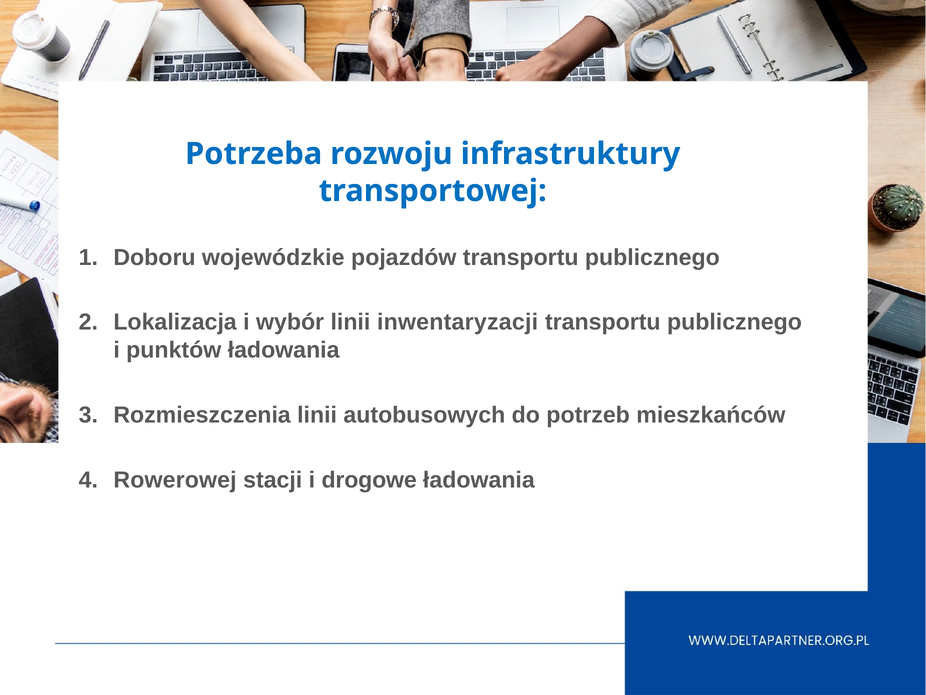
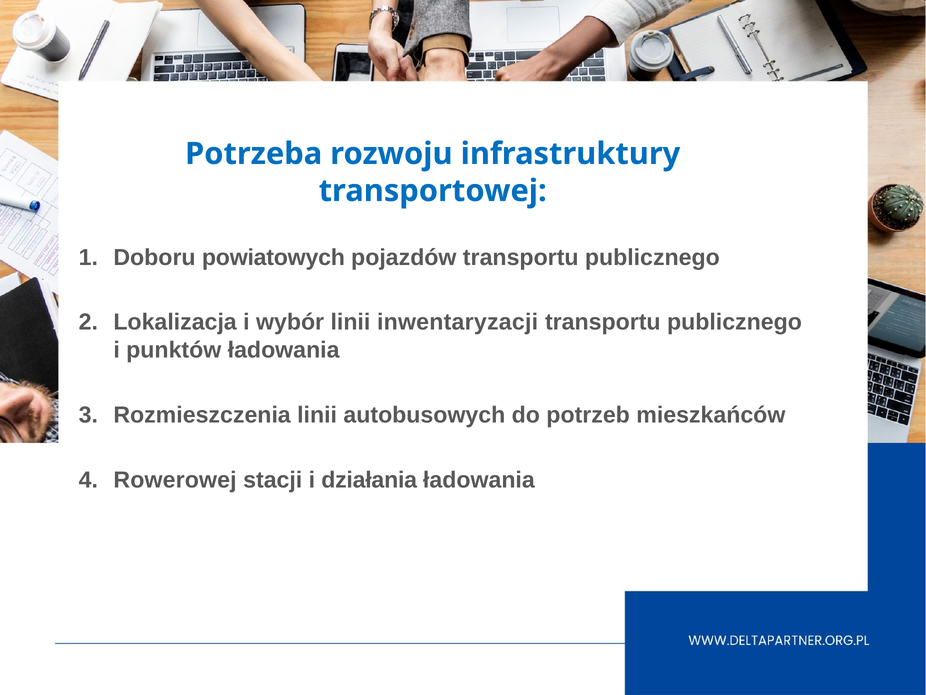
wojewódzkie: wojewódzkie -> powiatowych
drogowe: drogowe -> działania
